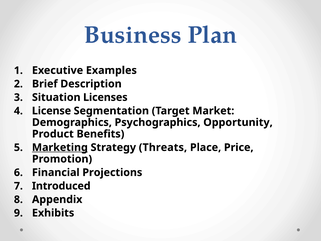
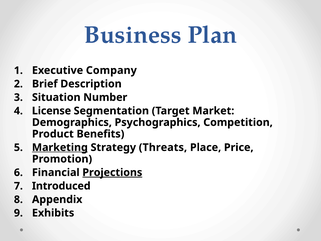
Examples: Examples -> Company
Licenses: Licenses -> Number
Opportunity: Opportunity -> Competition
Projections underline: none -> present
